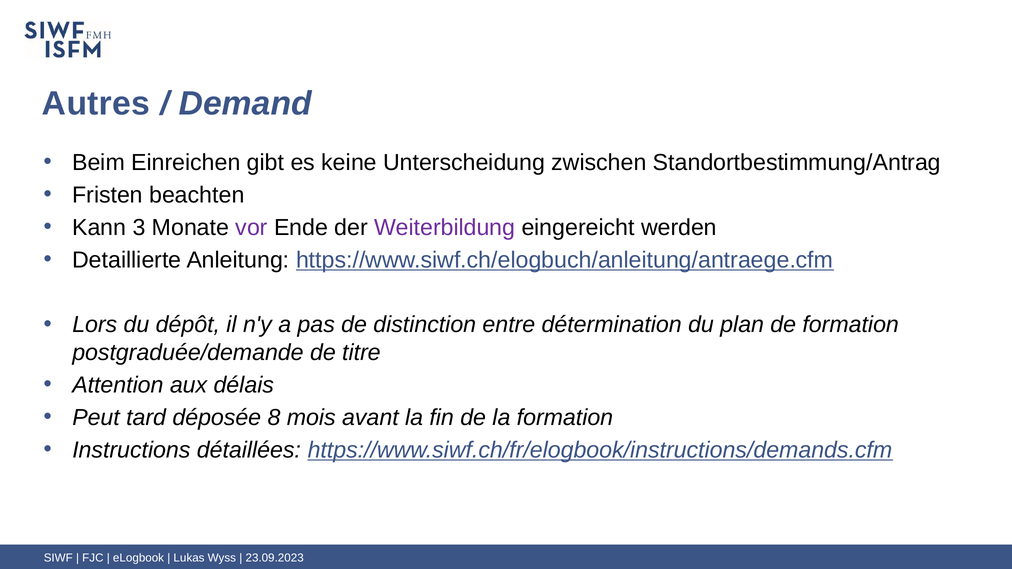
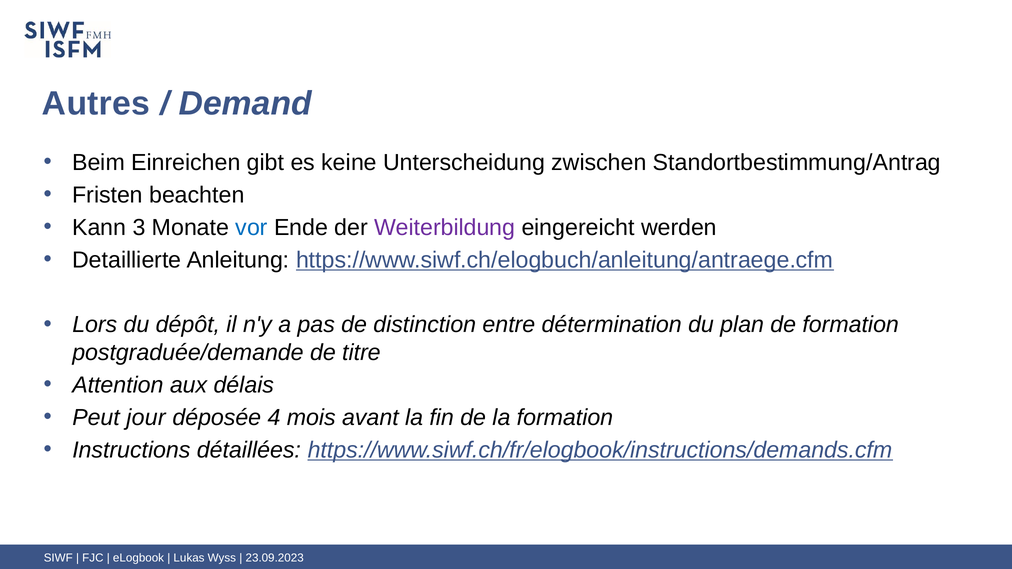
vor colour: purple -> blue
tard: tard -> jour
8: 8 -> 4
